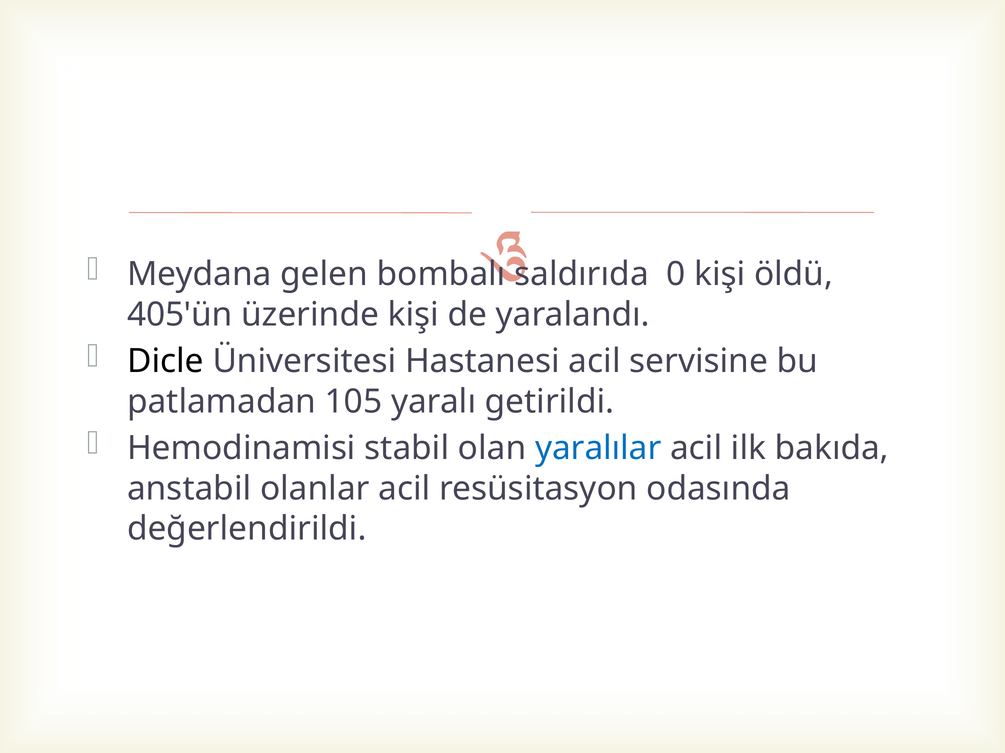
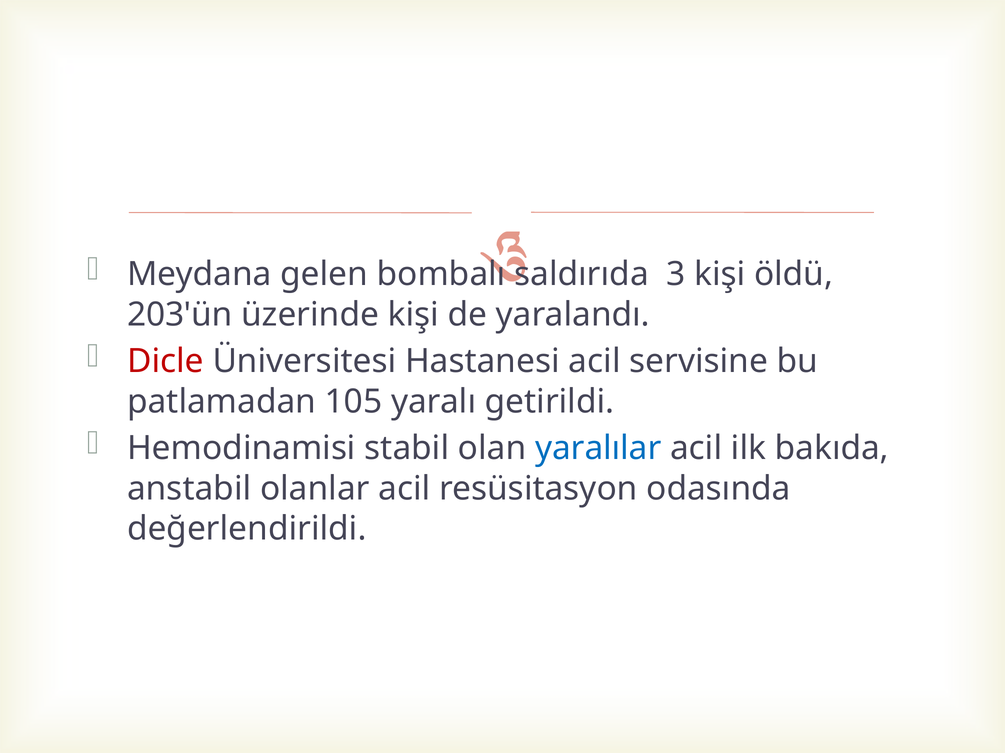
0: 0 -> 3
405'ün: 405'ün -> 203'ün
Dicle colour: black -> red
